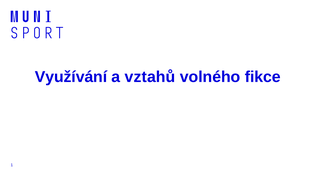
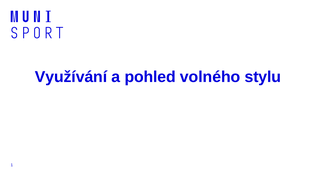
vztahů: vztahů -> pohled
fikce: fikce -> stylu
